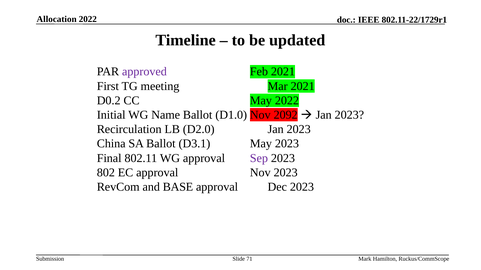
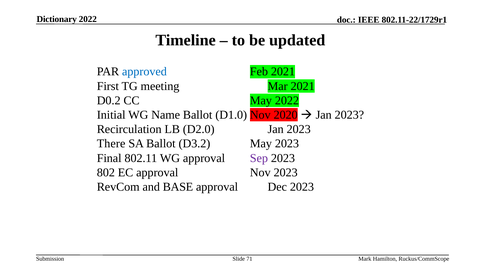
Allocation: Allocation -> Dictionary
approved colour: purple -> blue
2092: 2092 -> 2020
China: China -> There
D3.1: D3.1 -> D3.2
